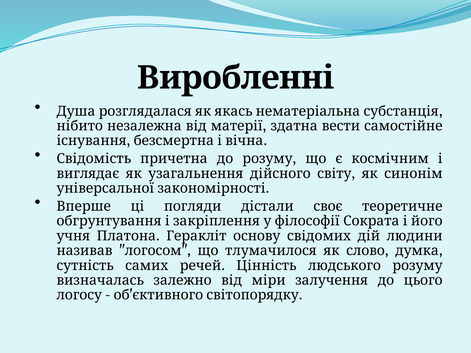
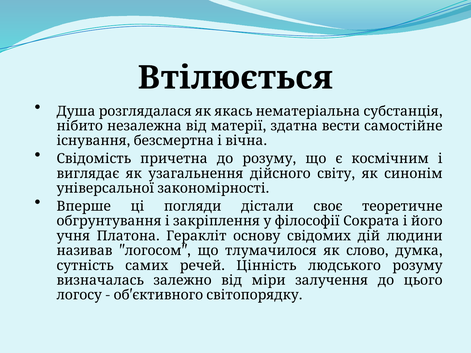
Виробленні: Виробленні -> Втілюється
